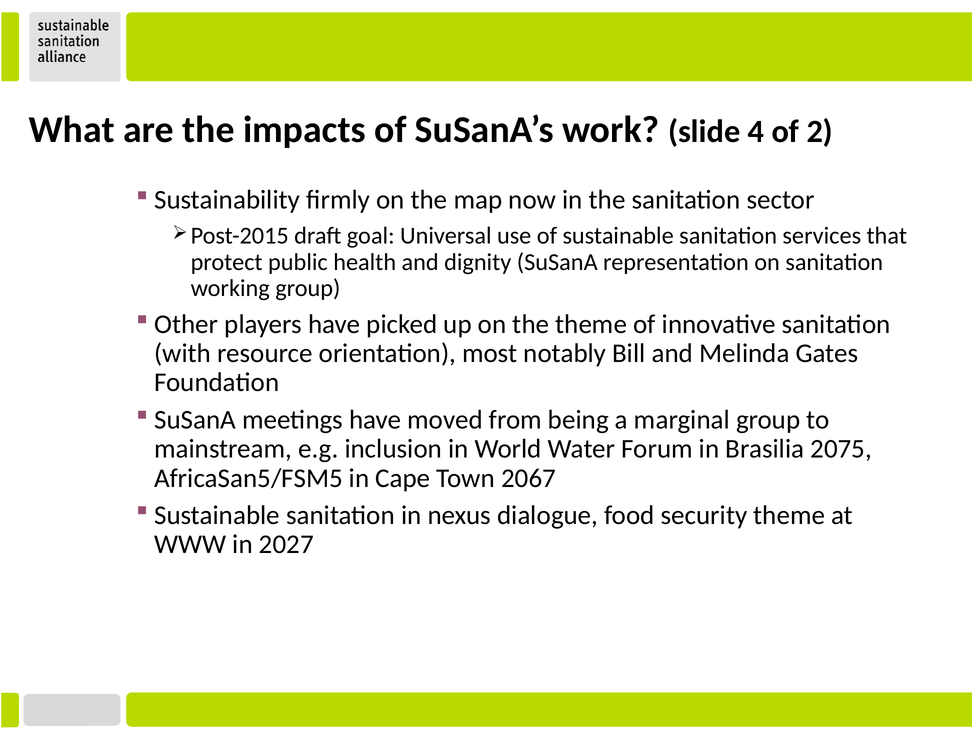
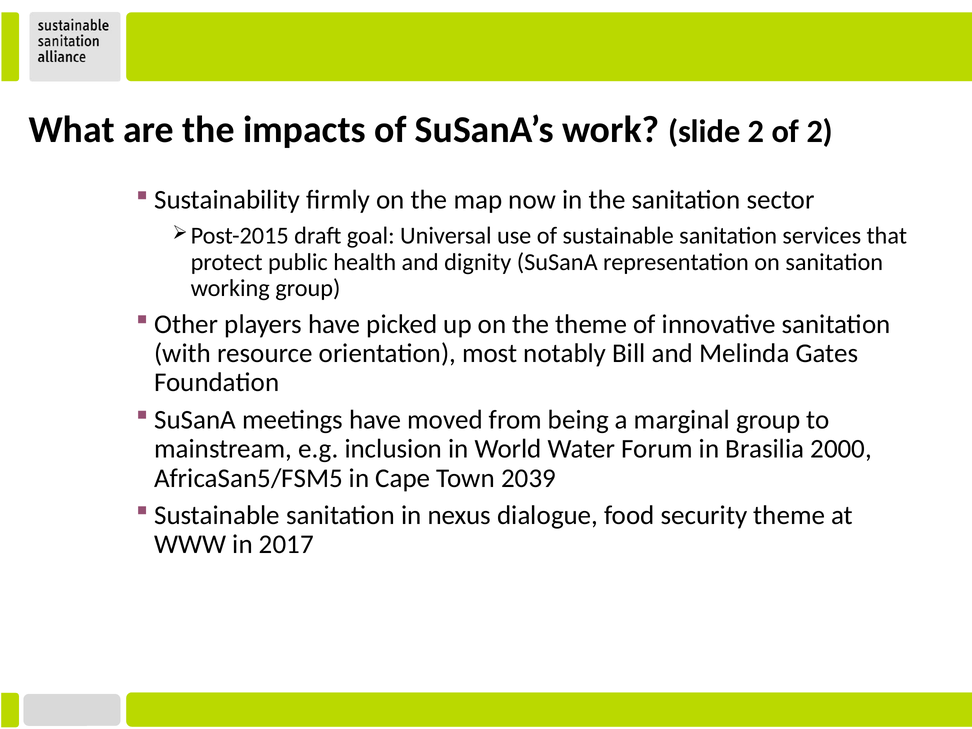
slide 4: 4 -> 2
2075: 2075 -> 2000
2067: 2067 -> 2039
2027: 2027 -> 2017
